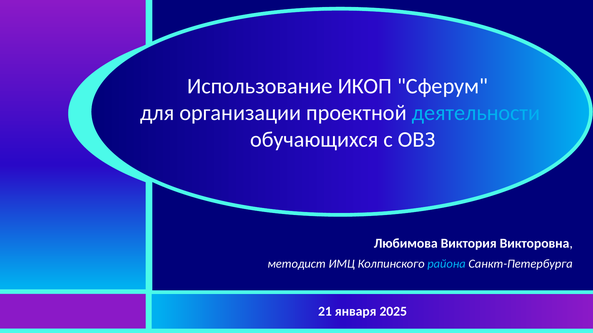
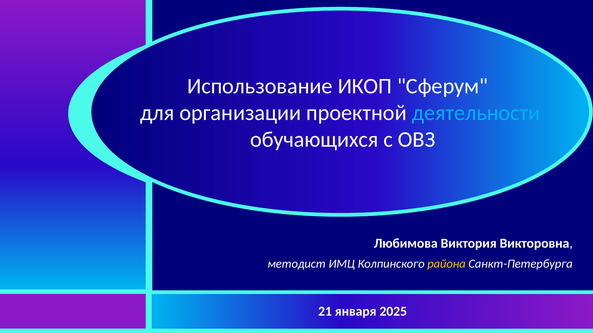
района colour: light blue -> yellow
